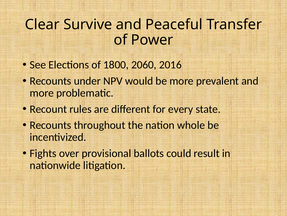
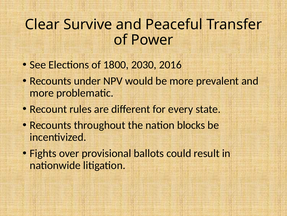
2060: 2060 -> 2030
whole: whole -> blocks
